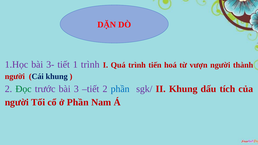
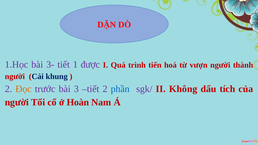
1 trình: trình -> được
Đọc colour: green -> orange
II Khung: Khung -> Không
ở Phần: Phần -> Hoàn
